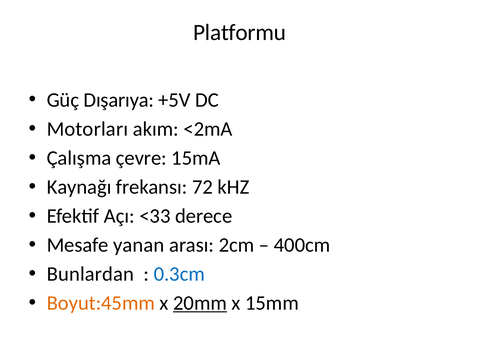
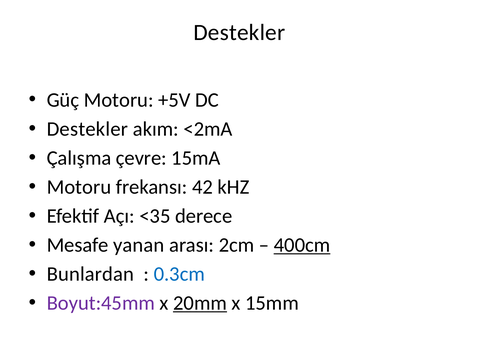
Platformu at (240, 32): Platformu -> Destekler
Güç Dışarıya: Dışarıya -> Motoru
Motorları at (87, 129): Motorları -> Destekler
Kaynağı at (79, 187): Kaynağı -> Motoru
72: 72 -> 42
<33: <33 -> <35
400cm underline: none -> present
Boyut:45mm colour: orange -> purple
